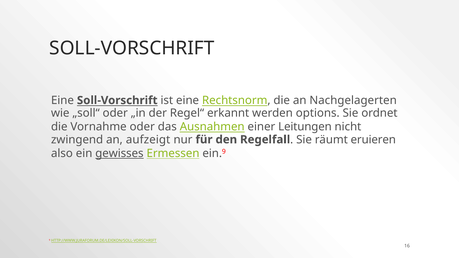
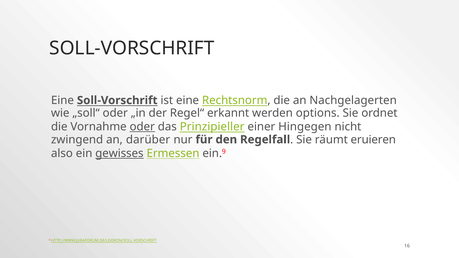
oder at (142, 127) underline: none -> present
Ausnahmen: Ausnahmen -> Prinzipieller
Leitungen: Leitungen -> Hingegen
aufzeigt: aufzeigt -> darüber
